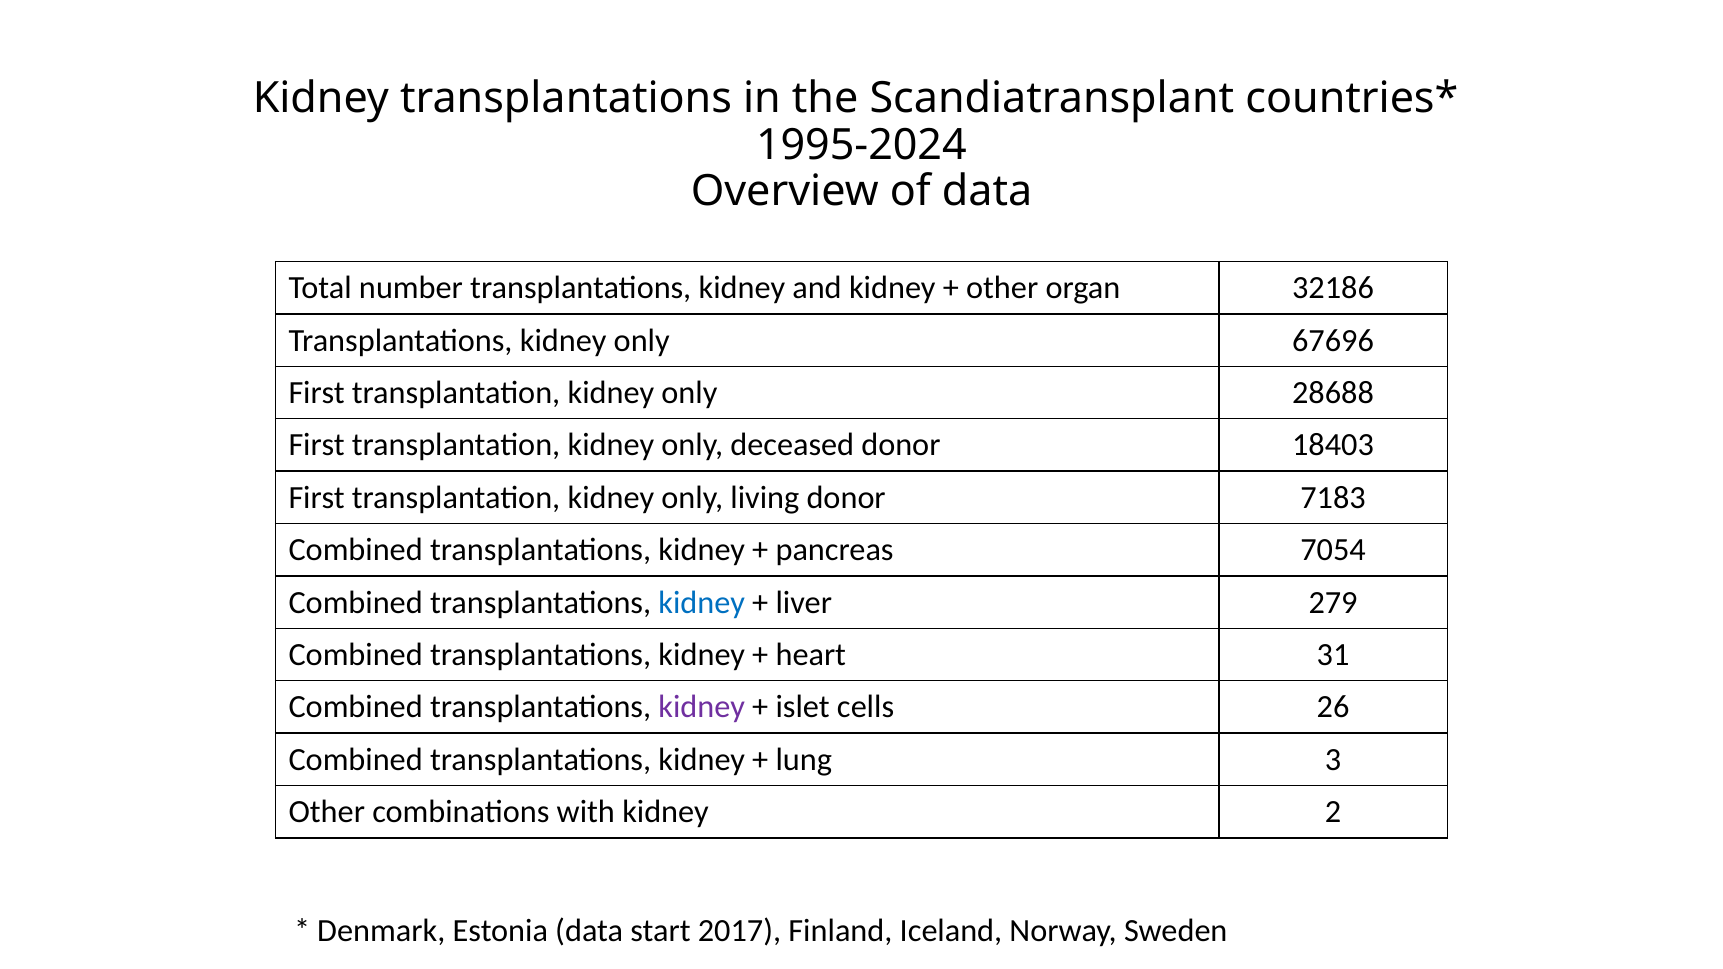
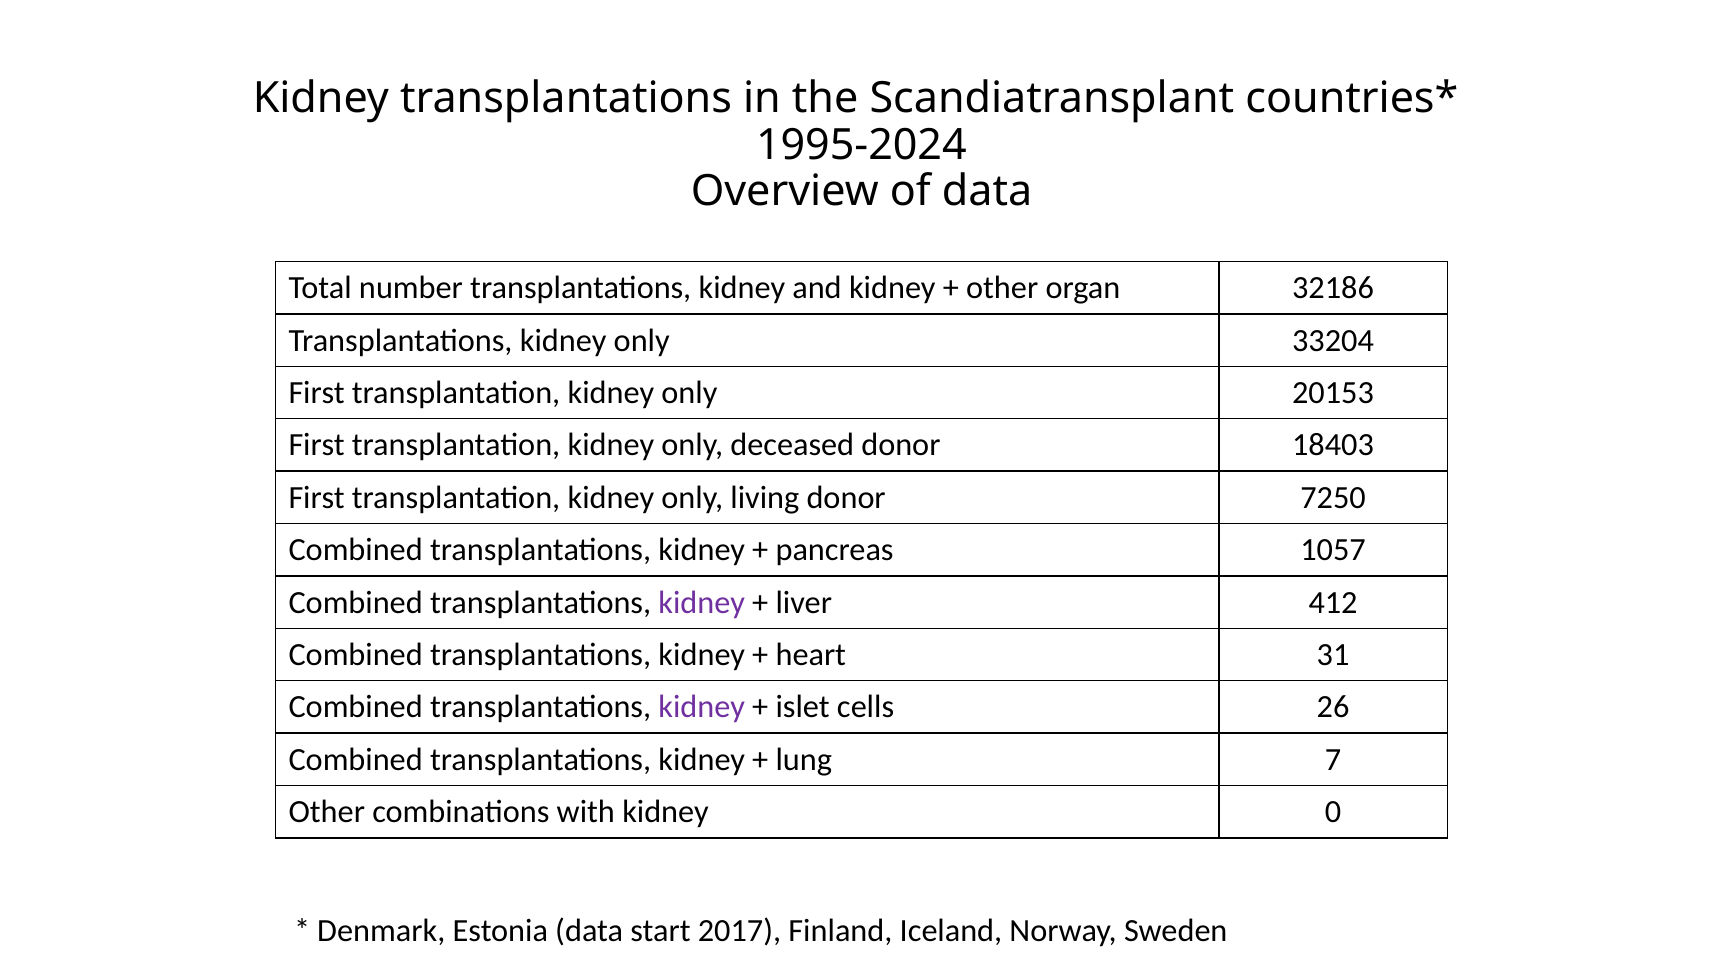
67696: 67696 -> 33204
28688: 28688 -> 20153
7183: 7183 -> 7250
7054: 7054 -> 1057
kidney at (702, 603) colour: blue -> purple
279: 279 -> 412
3: 3 -> 7
2: 2 -> 0
